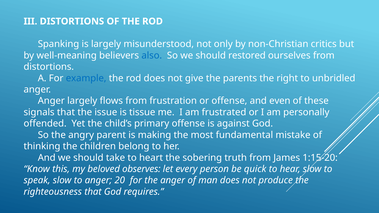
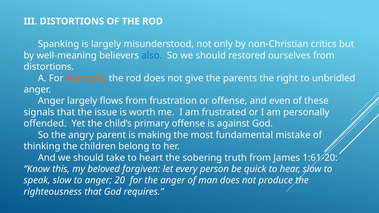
example colour: blue -> orange
tissue: tissue -> worth
1:15-20: 1:15-20 -> 1:61-20
observes: observes -> forgiven
